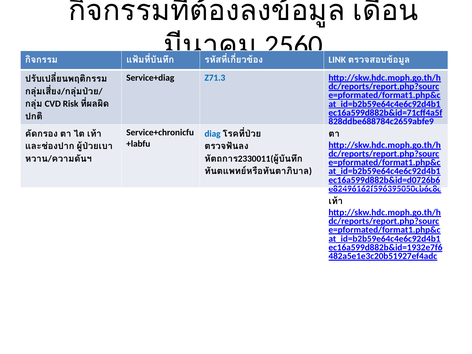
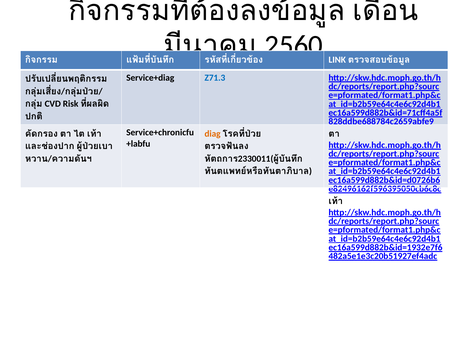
diag colour: blue -> orange
